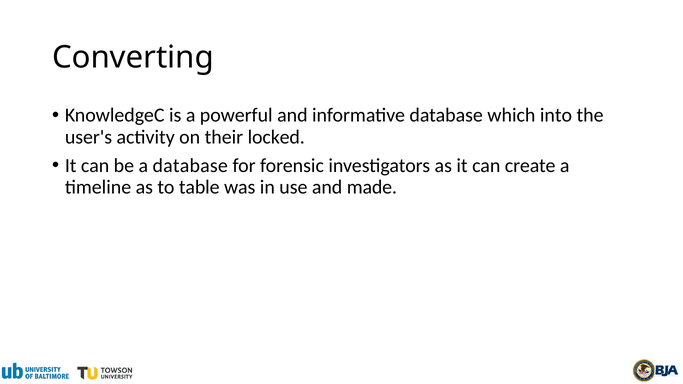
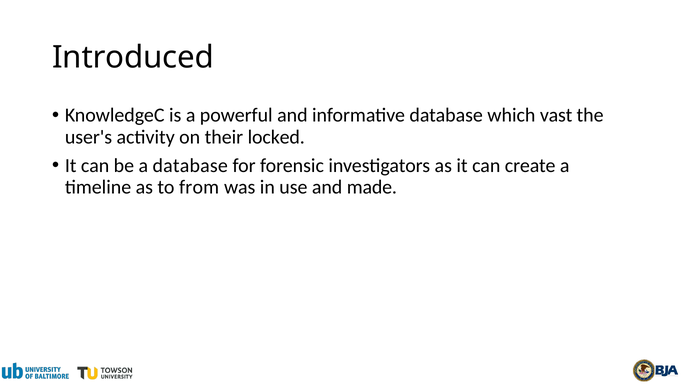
Converting: Converting -> Introduced
into: into -> vast
table: table -> from
